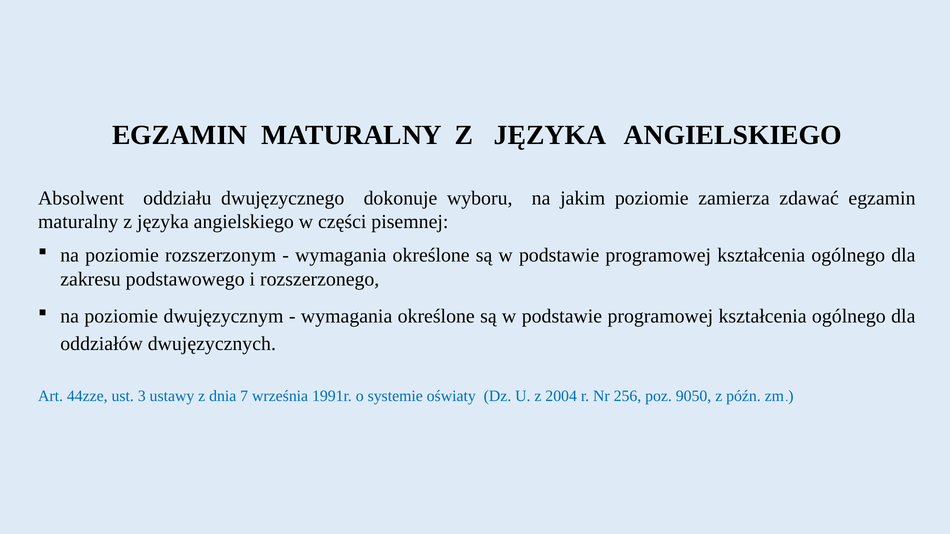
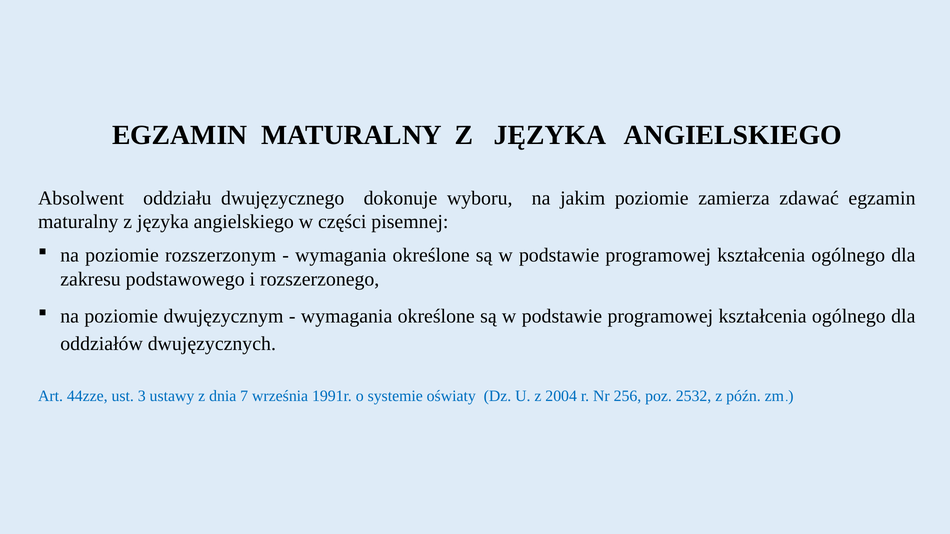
9050: 9050 -> 2532
